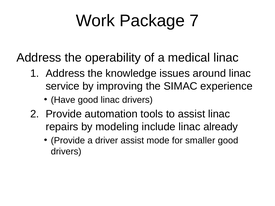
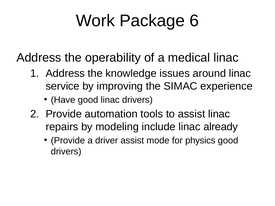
7: 7 -> 6
smaller: smaller -> physics
